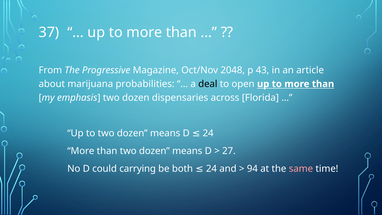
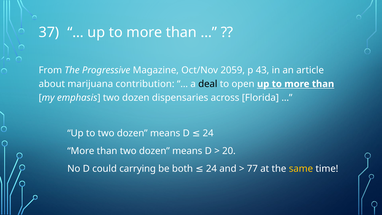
2048: 2048 -> 2059
probabilities: probabilities -> contribution
27: 27 -> 20
94: 94 -> 77
same colour: pink -> yellow
